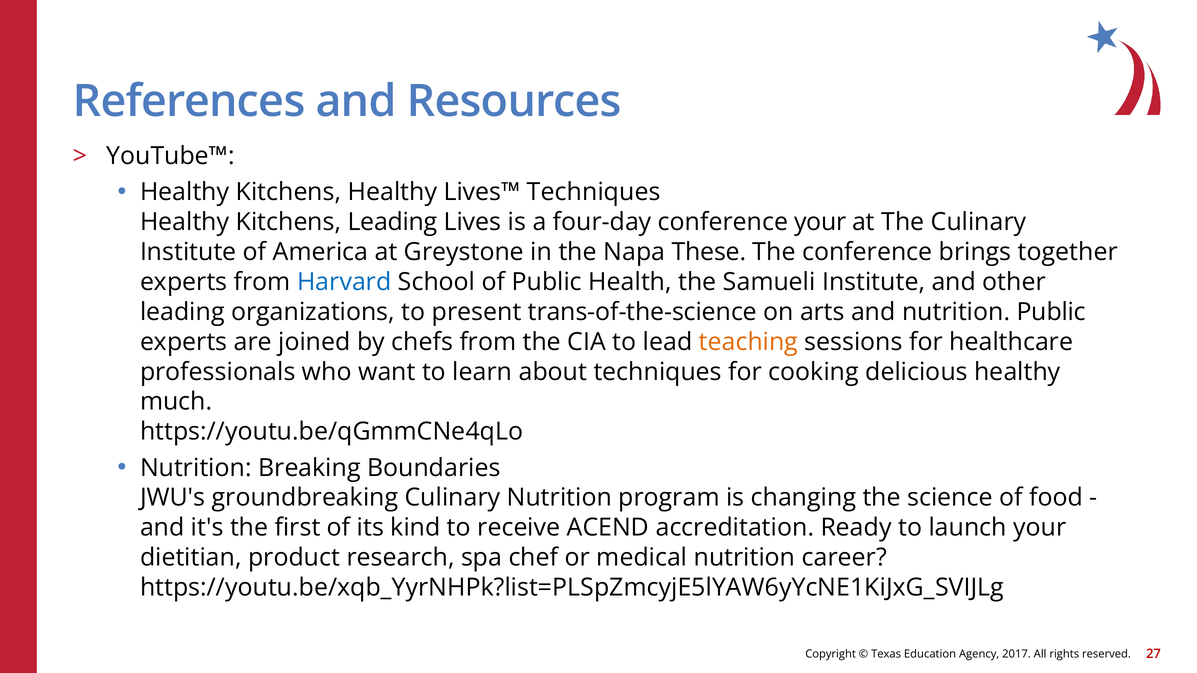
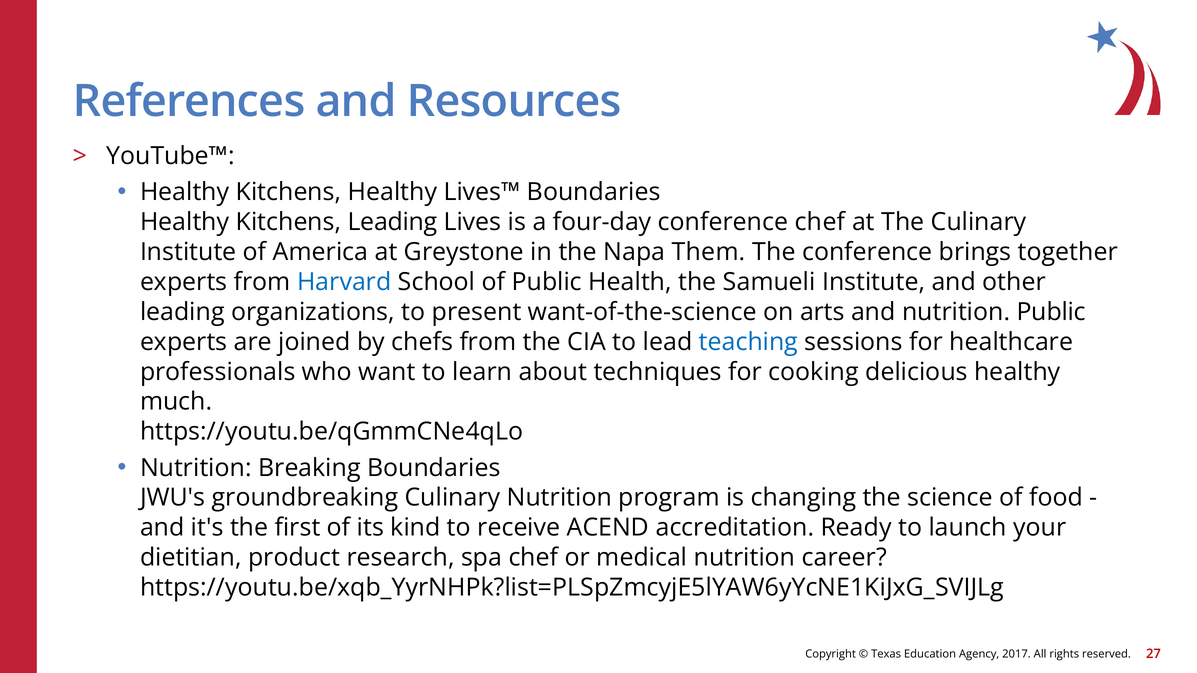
Lives™ Techniques: Techniques -> Boundaries
conference your: your -> chef
These: These -> Them
trans-of-the-science: trans-of-the-science -> want-of-the-science
teaching colour: orange -> blue
